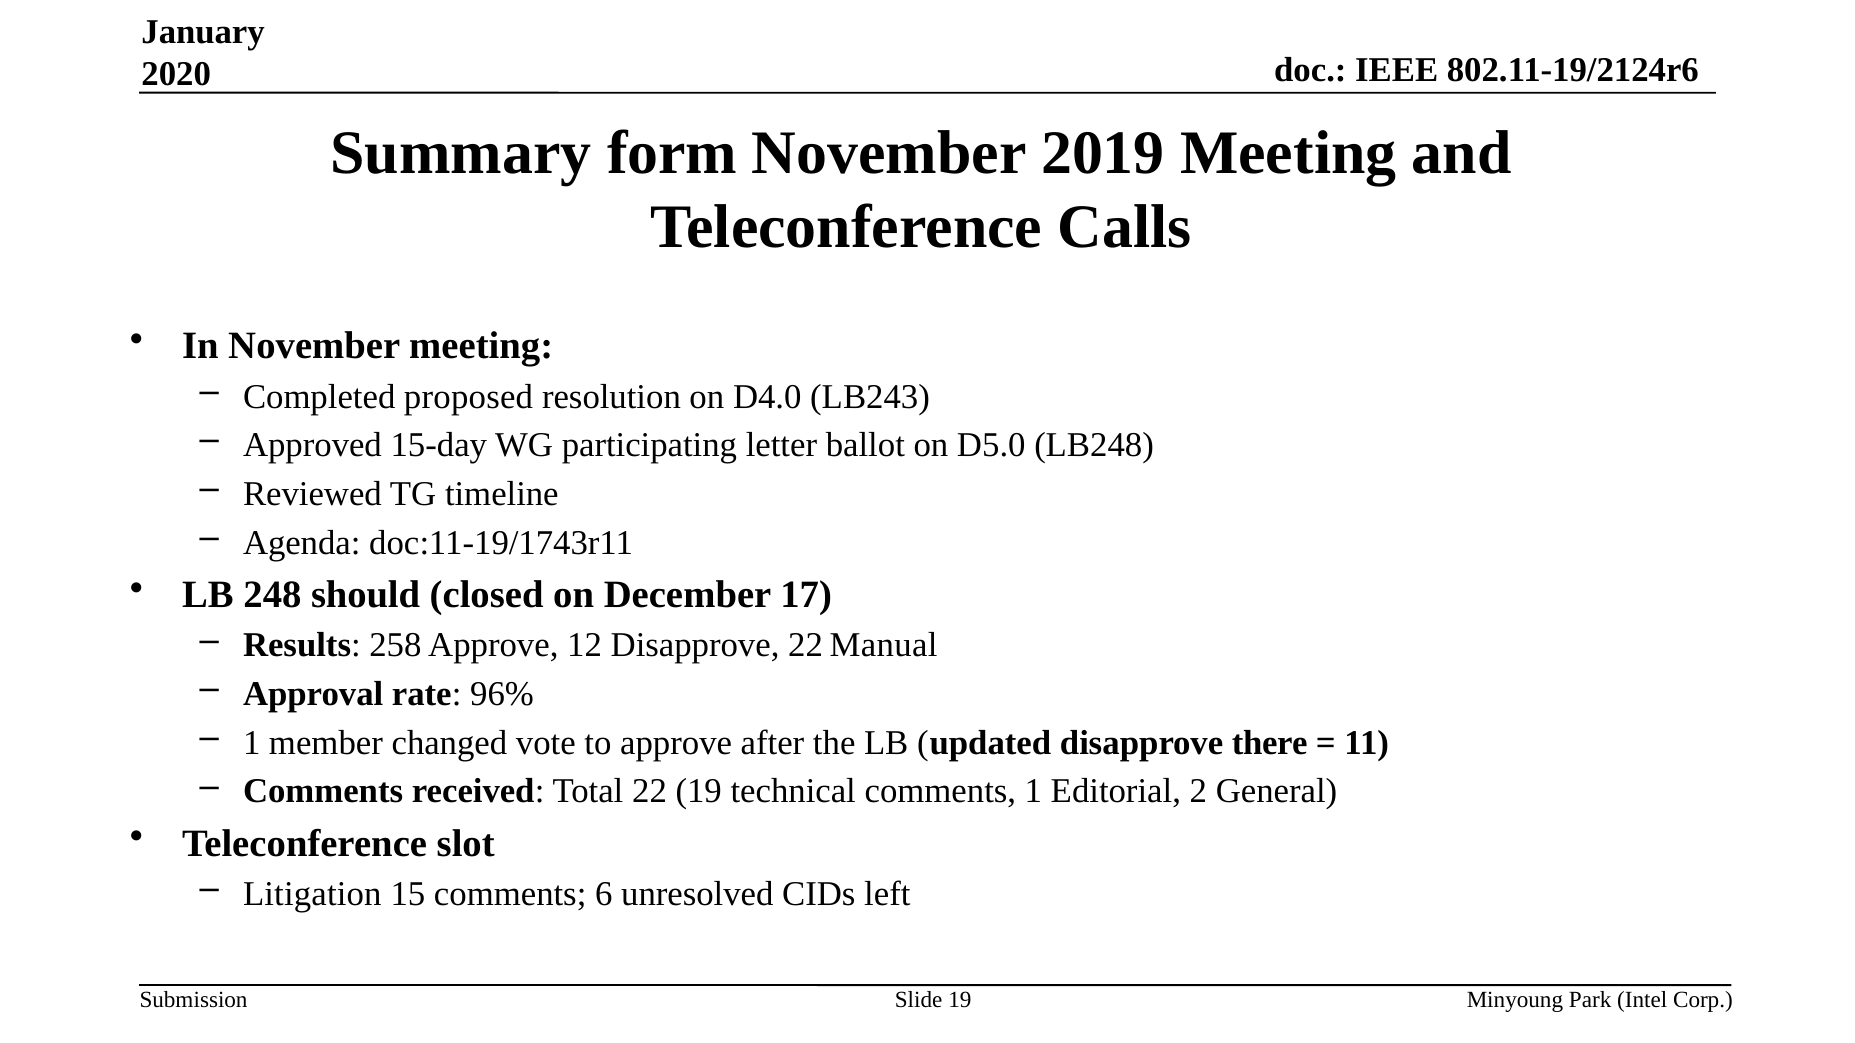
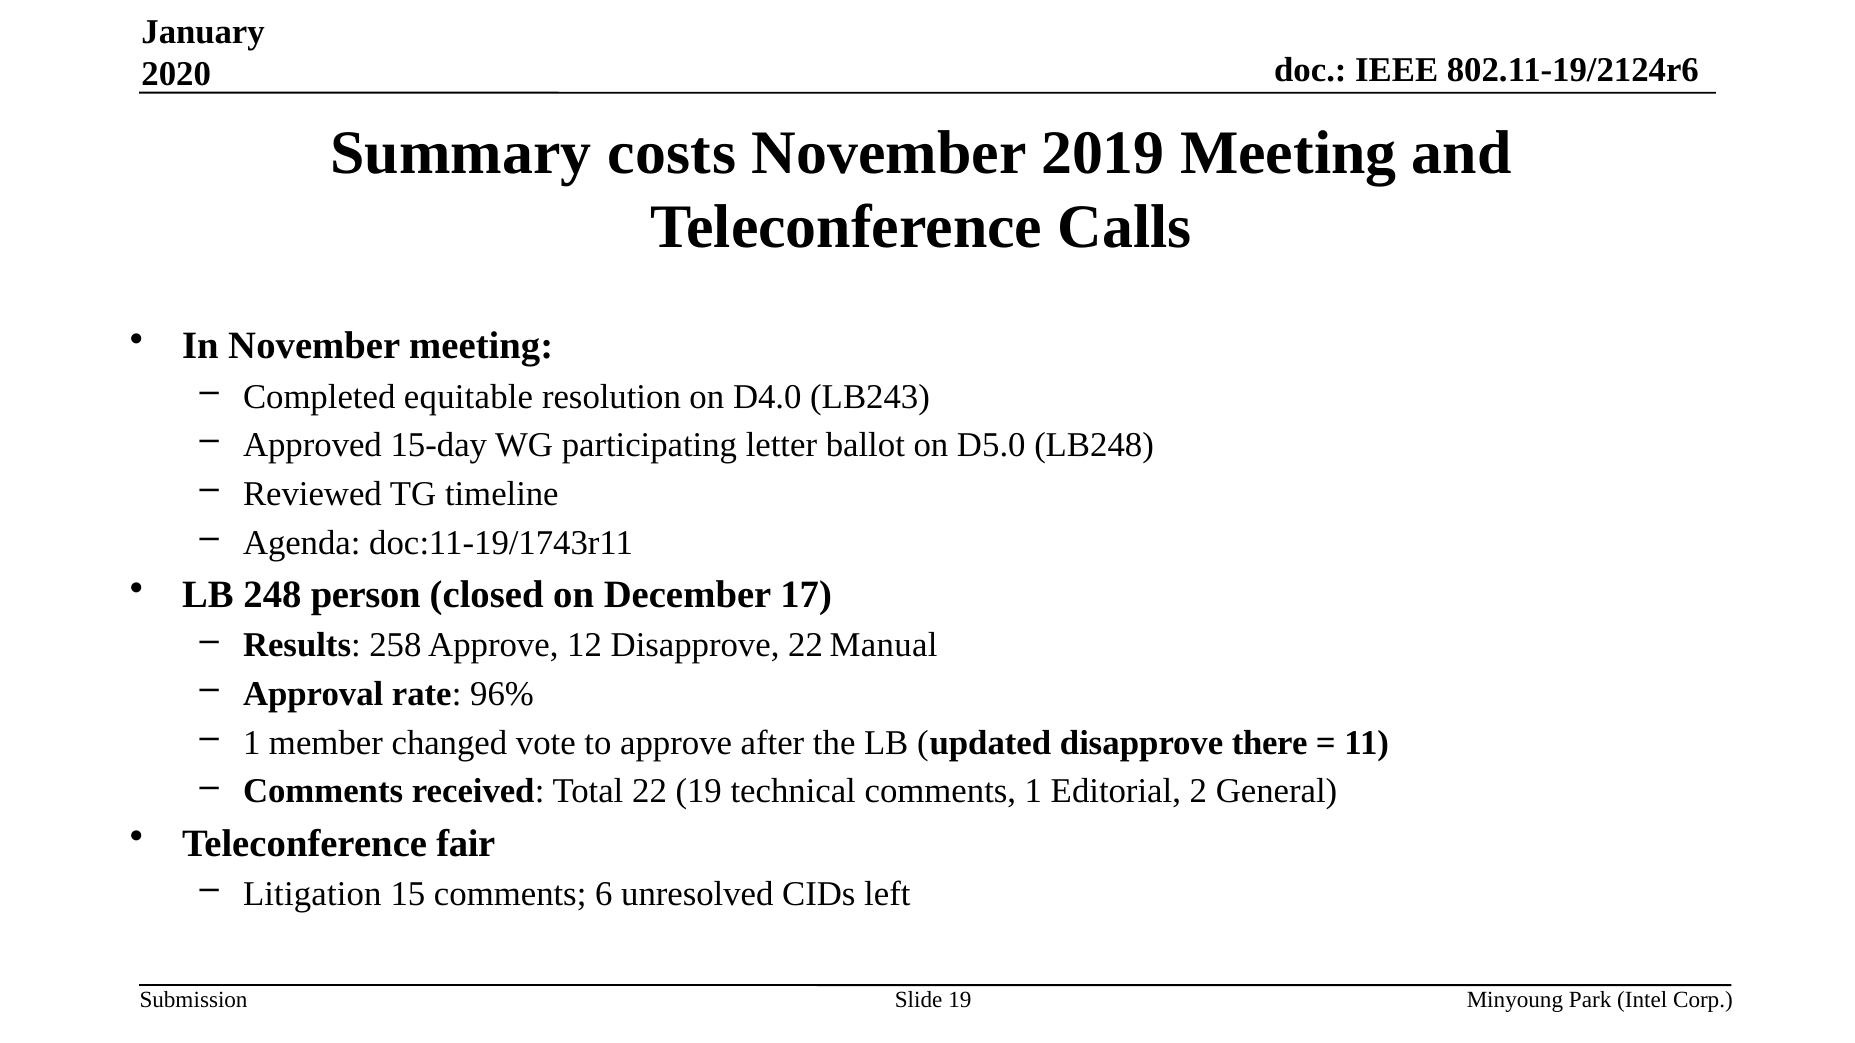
form: form -> costs
proposed: proposed -> equitable
should: should -> person
slot: slot -> fair
